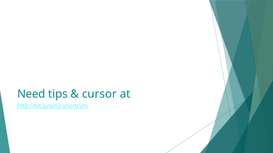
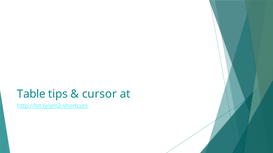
Need: Need -> Table
